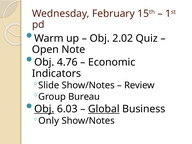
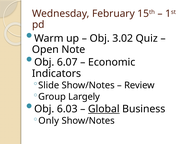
2.02: 2.02 -> 3.02
4.76: 4.76 -> 6.07
Bureau: Bureau -> Largely
Obj at (44, 109) underline: present -> none
